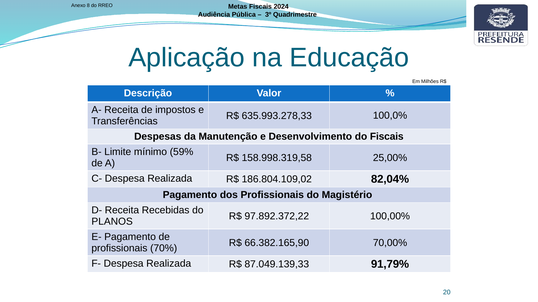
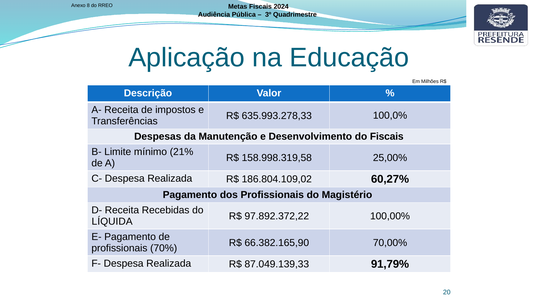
59%: 59% -> 21%
82,04%: 82,04% -> 60,27%
PLANOS: PLANOS -> LÍQUIDA
